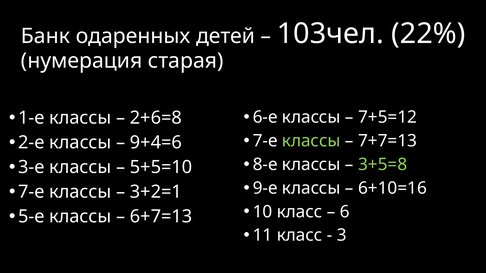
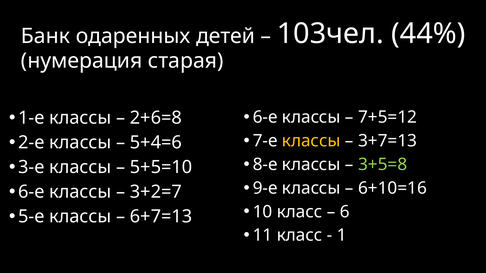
22%: 22% -> 44%
классы at (311, 141) colour: light green -> yellow
7+7=13: 7+7=13 -> 3+7=13
9+4=6: 9+4=6 -> 5+4=6
7-е at (31, 192): 7-е -> 6-е
3+2=1: 3+2=1 -> 3+2=7
3: 3 -> 1
